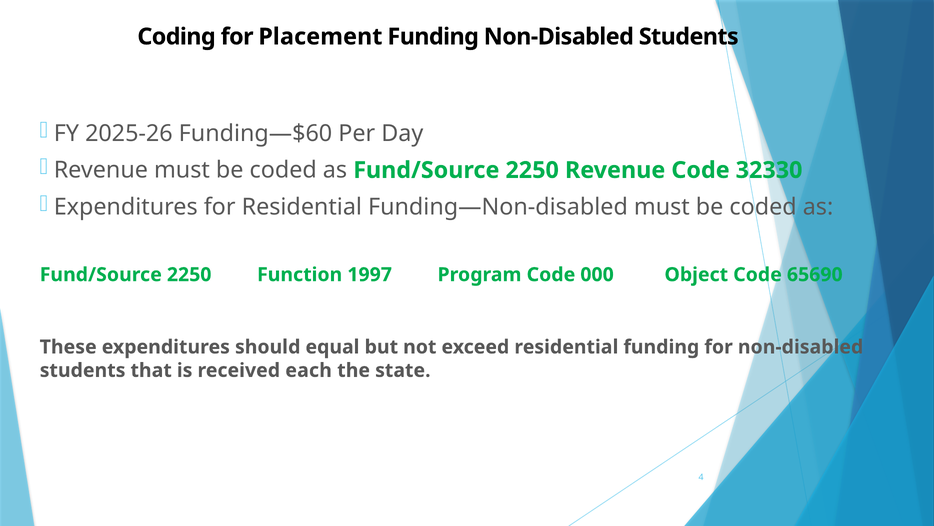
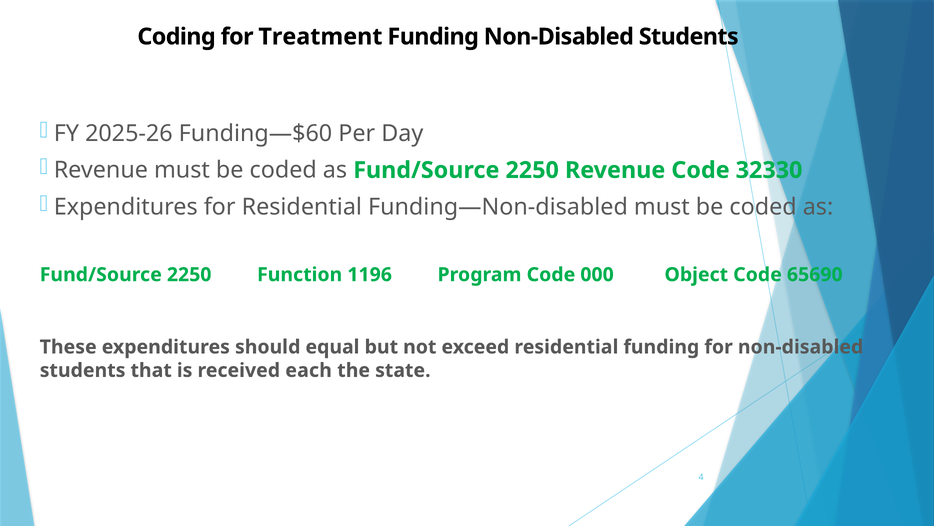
Placement: Placement -> Treatment
1997: 1997 -> 1196
